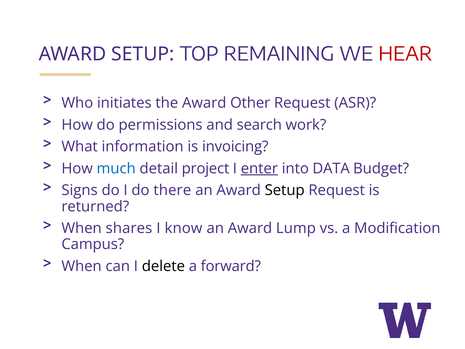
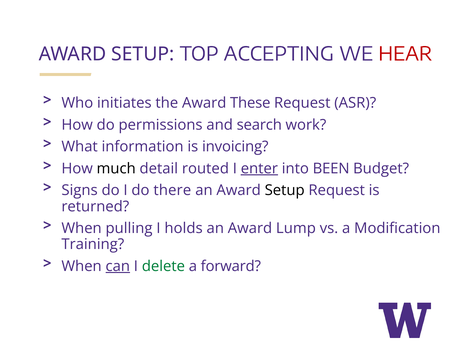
REMAINING: REMAINING -> ACCEPTING
Other: Other -> These
much colour: blue -> black
project: project -> routed
DATA: DATA -> BEEN
shares: shares -> pulling
know: know -> holds
Campus: Campus -> Training
can underline: none -> present
delete colour: black -> green
